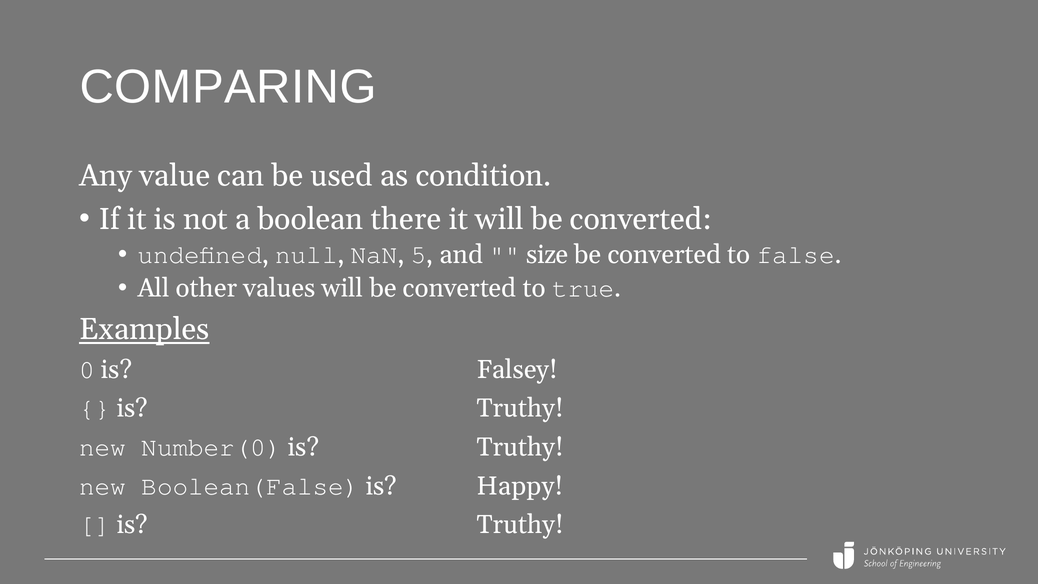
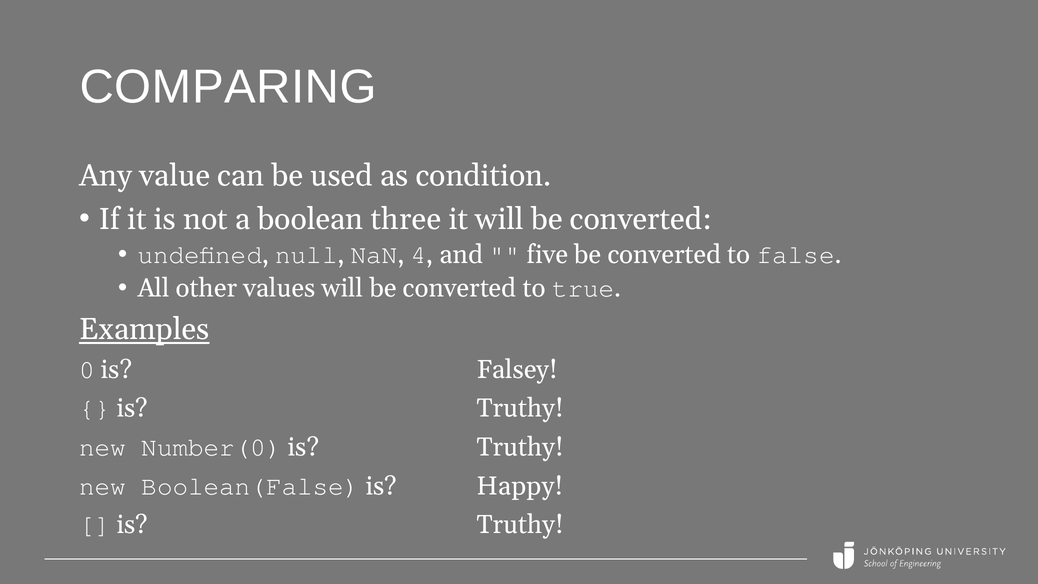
there: there -> three
5: 5 -> 4
size: size -> five
